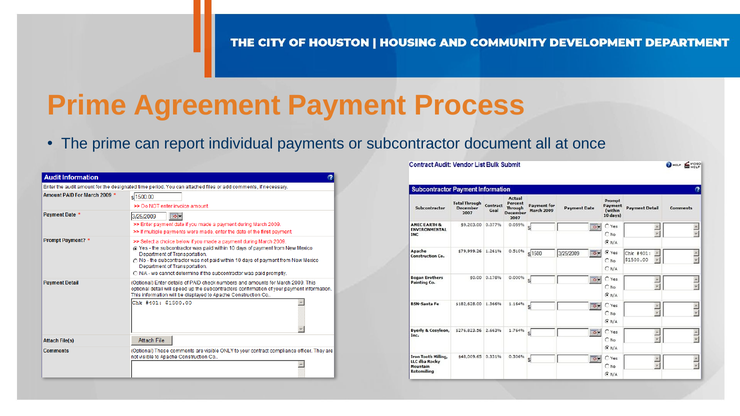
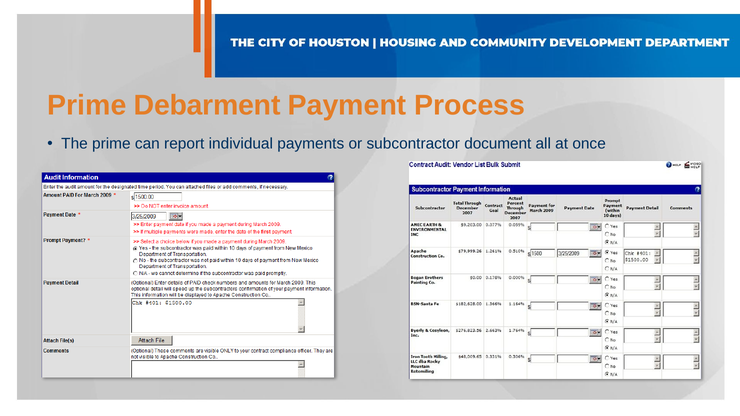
Agreement: Agreement -> Debarment
